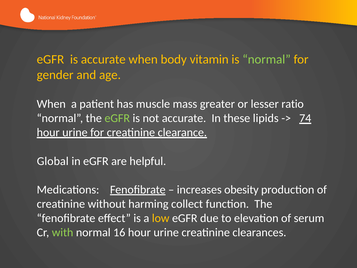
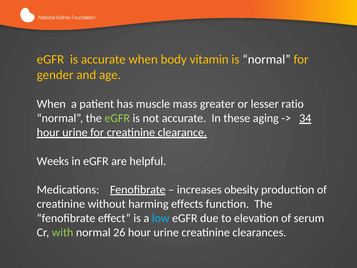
normal at (267, 59) colour: light green -> white
lipids: lipids -> aging
74: 74 -> 34
Global: Global -> Weeks
collect: collect -> effects
low colour: yellow -> light blue
16: 16 -> 26
